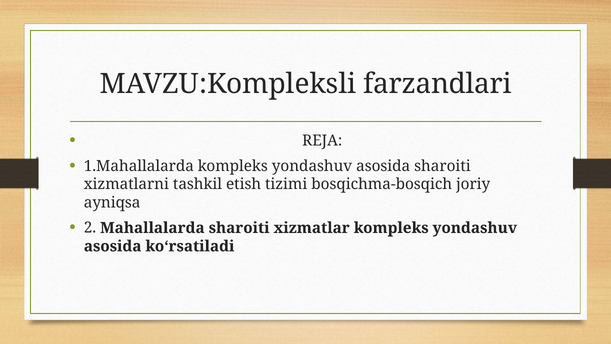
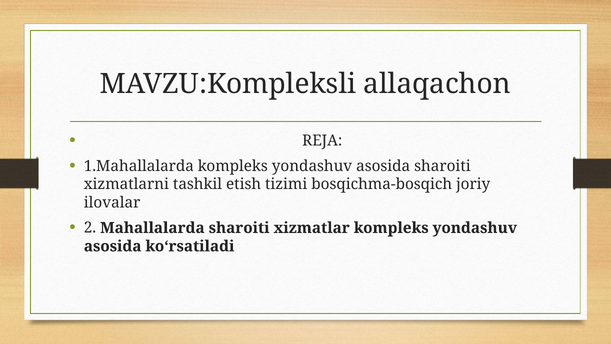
farzandlari: farzandlari -> allaqachon
ayniqsa: ayniqsa -> ilovalar
